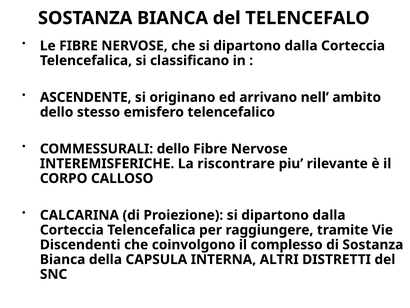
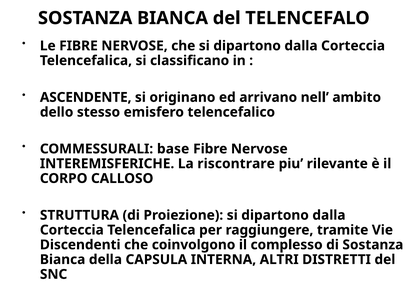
COMMESSURALI dello: dello -> base
CALCARINA: CALCARINA -> STRUTTURA
